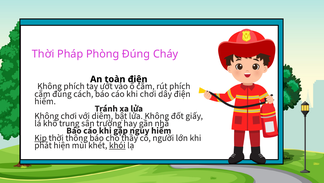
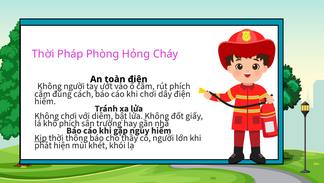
Phòng Đúng: Đúng -> Hỏng
Không phích: phích -> người
khô trung: trung -> phích
khói underline: present -> none
